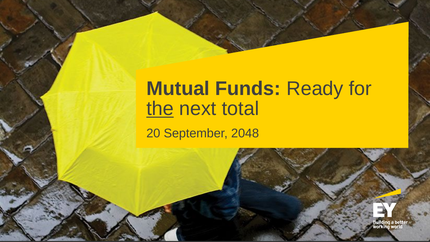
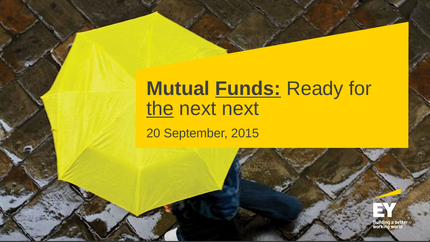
Funds underline: none -> present
next total: total -> next
2048: 2048 -> 2015
